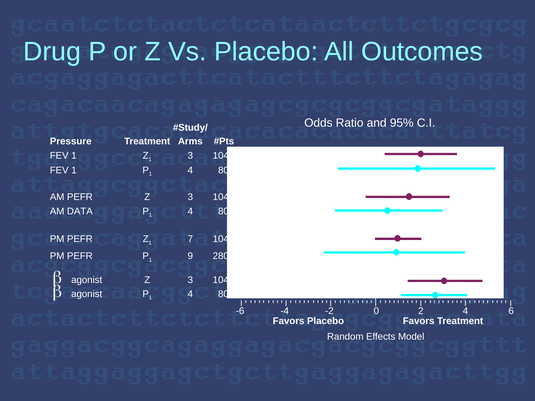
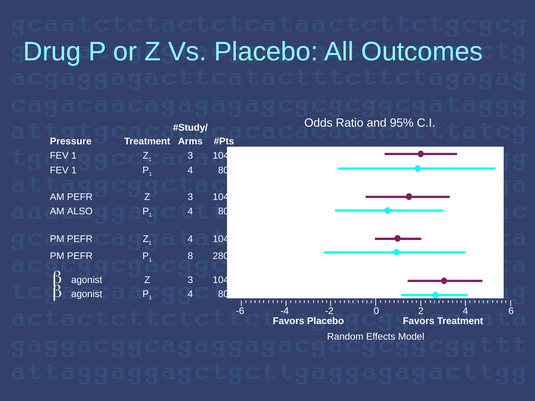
DATA: DATA -> ALSO
Z 1 7: 7 -> 4
9: 9 -> 8
